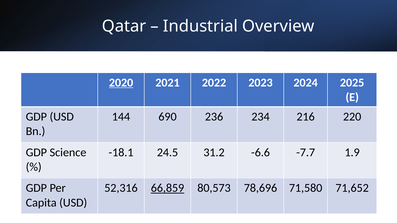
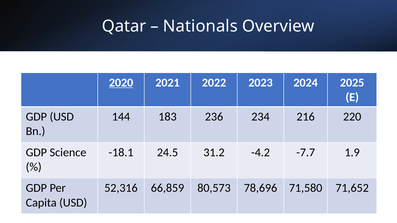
Industrial: Industrial -> Nationals
690: 690 -> 183
-6.6: -6.6 -> -4.2
66,859 underline: present -> none
